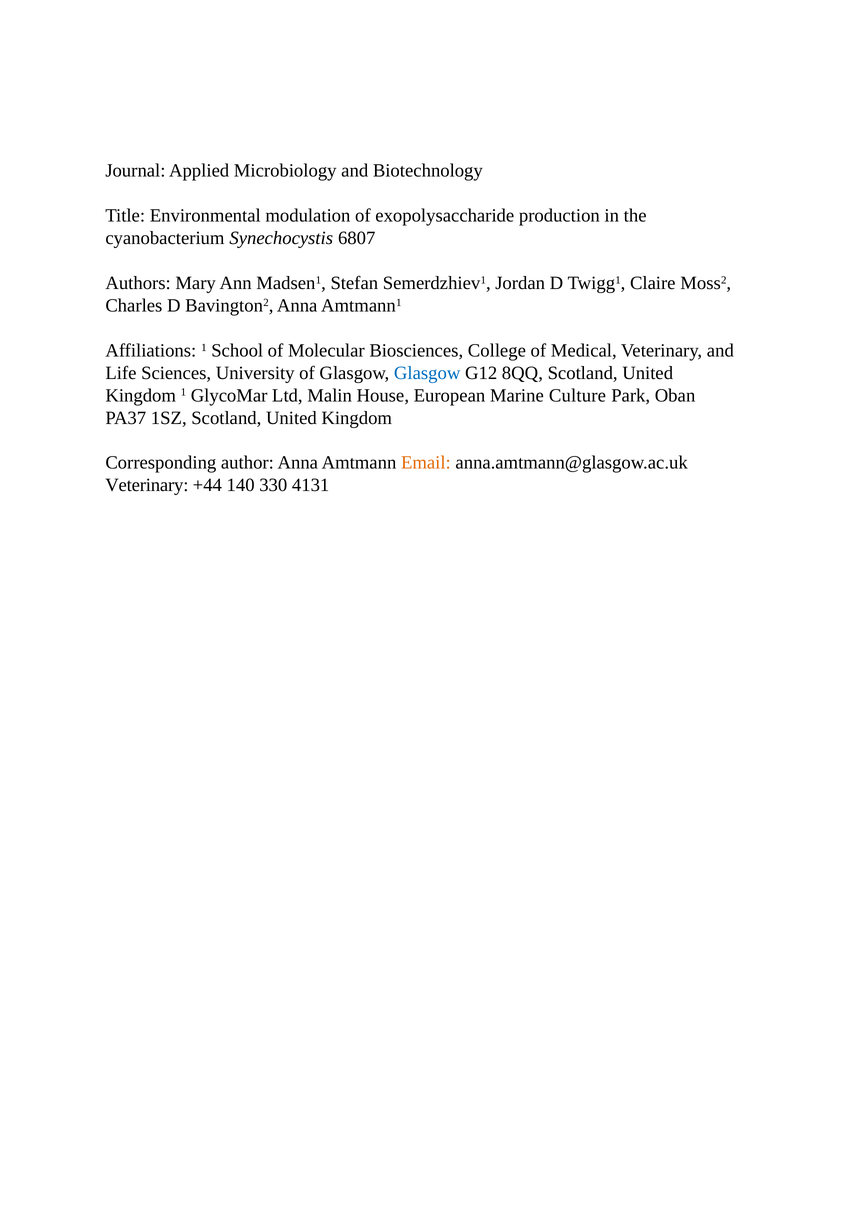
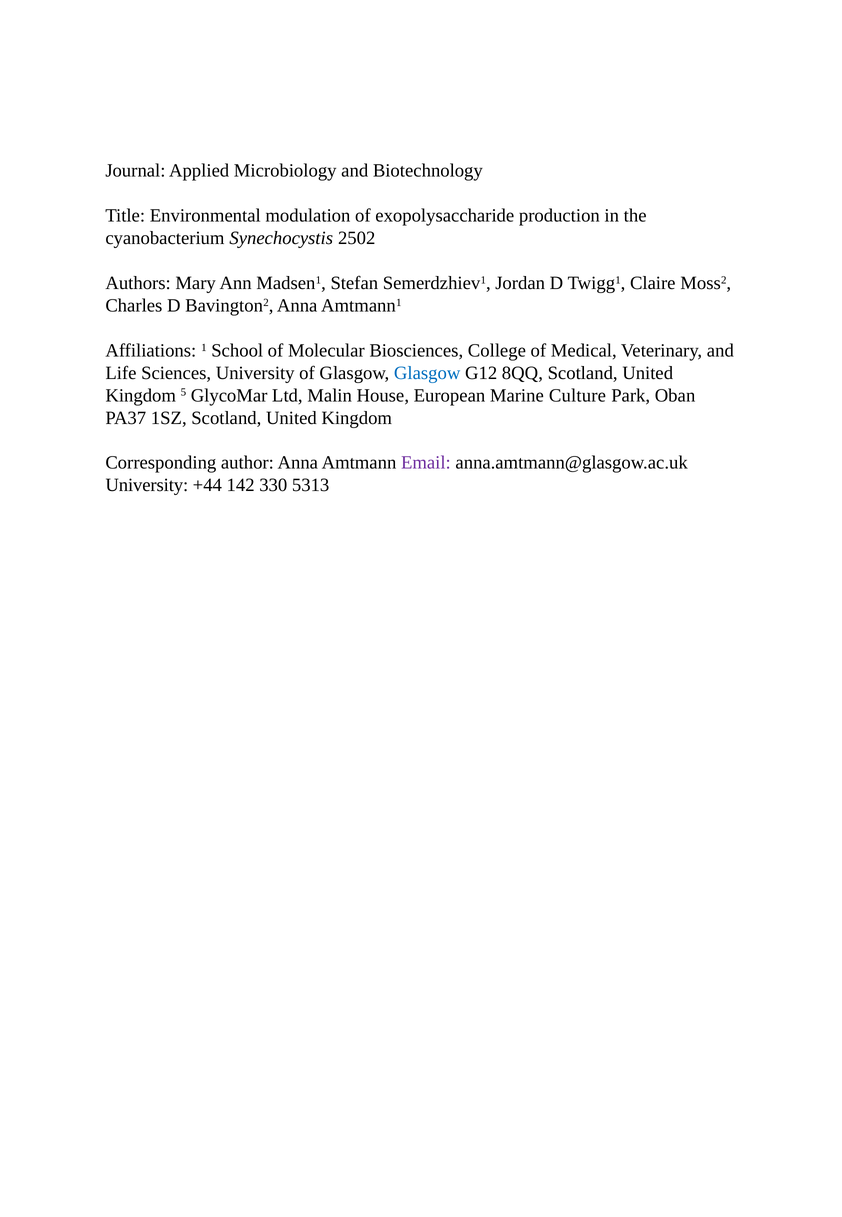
6807: 6807 -> 2502
Kingdom 1: 1 -> 5
Email colour: orange -> purple
Veterinary at (147, 485): Veterinary -> University
140: 140 -> 142
4131: 4131 -> 5313
